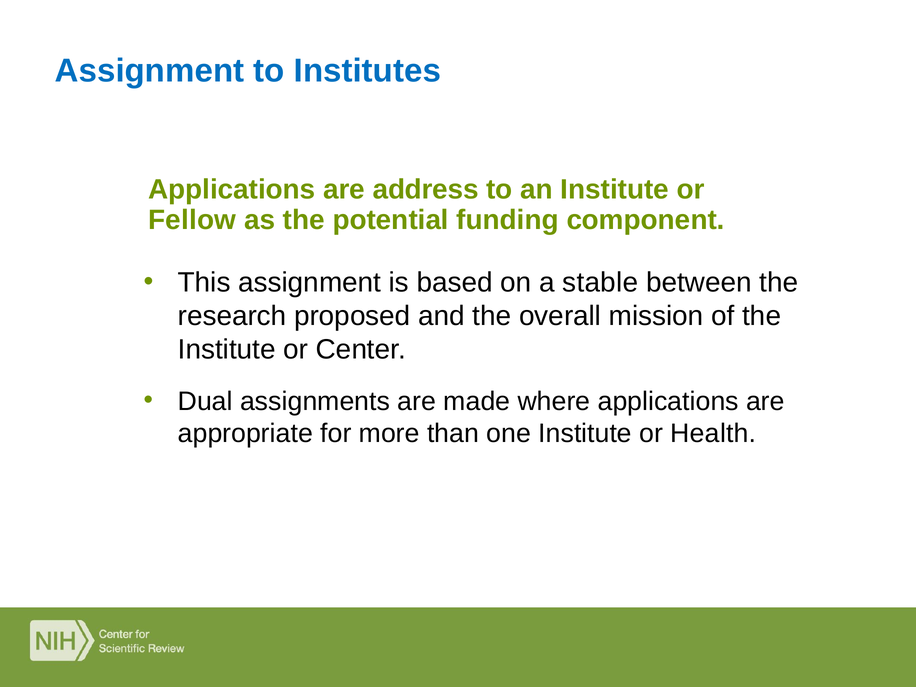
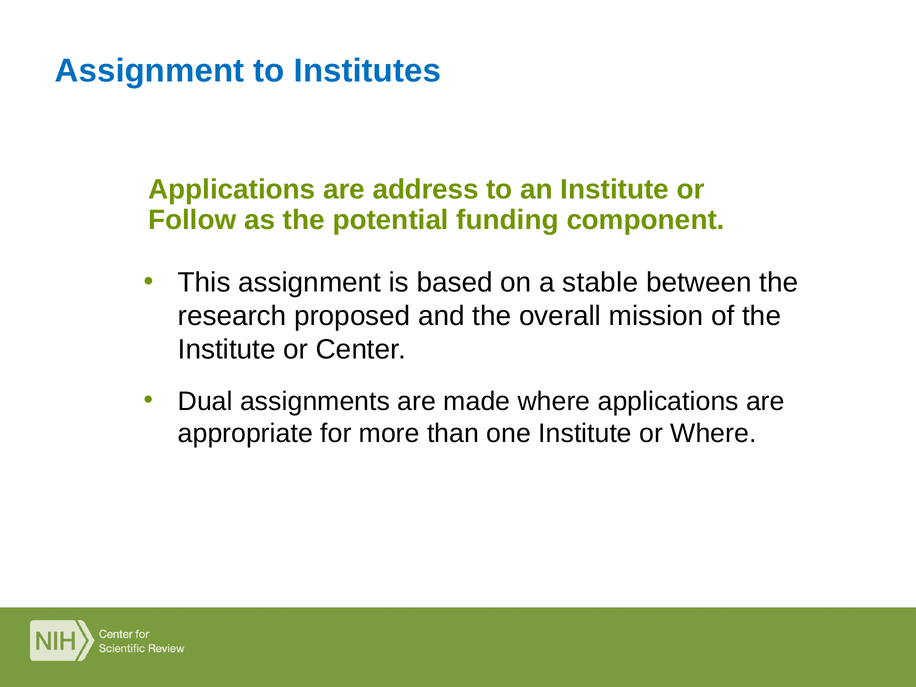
Fellow: Fellow -> Follow
or Health: Health -> Where
